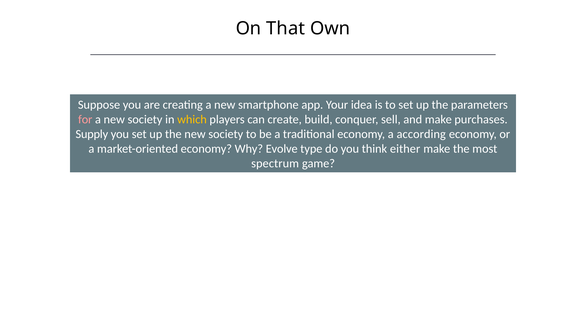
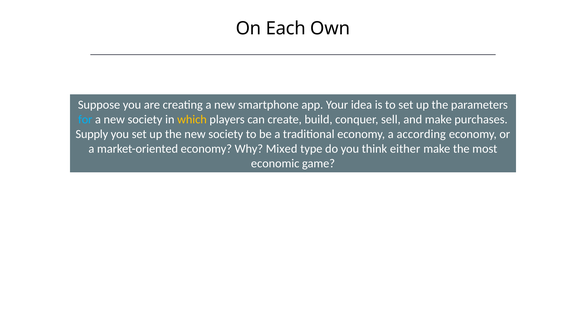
That: That -> Each
for colour: pink -> light blue
Evolve: Evolve -> Mixed
spectrum: spectrum -> economic
